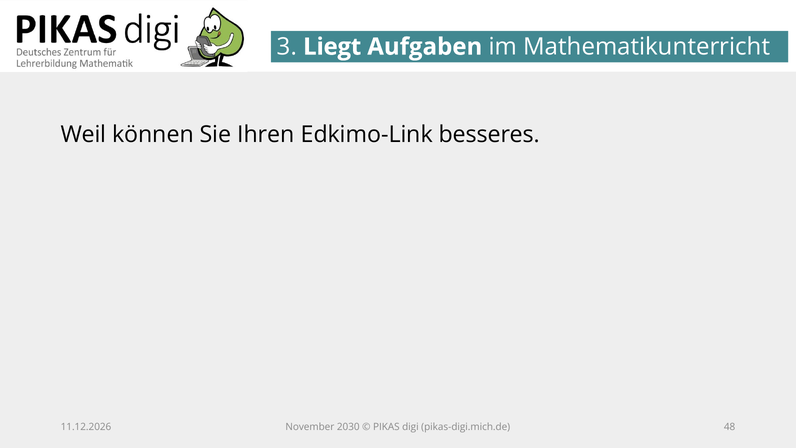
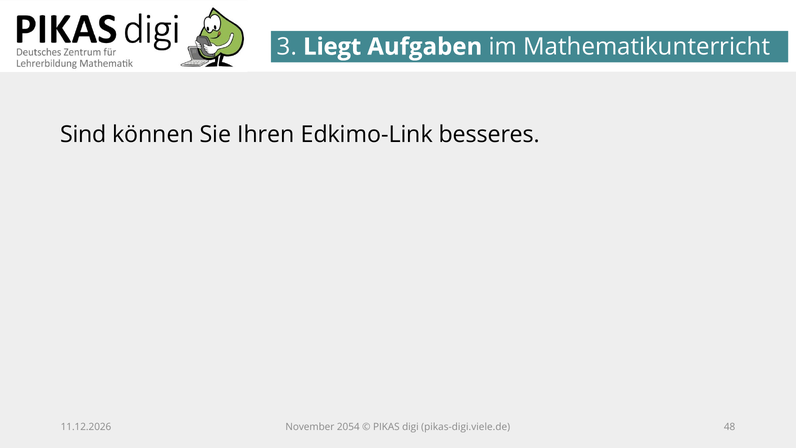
Weil: Weil -> Sind
2030: 2030 -> 2054
pikas-digi.mich.de: pikas-digi.mich.de -> pikas-digi.viele.de
